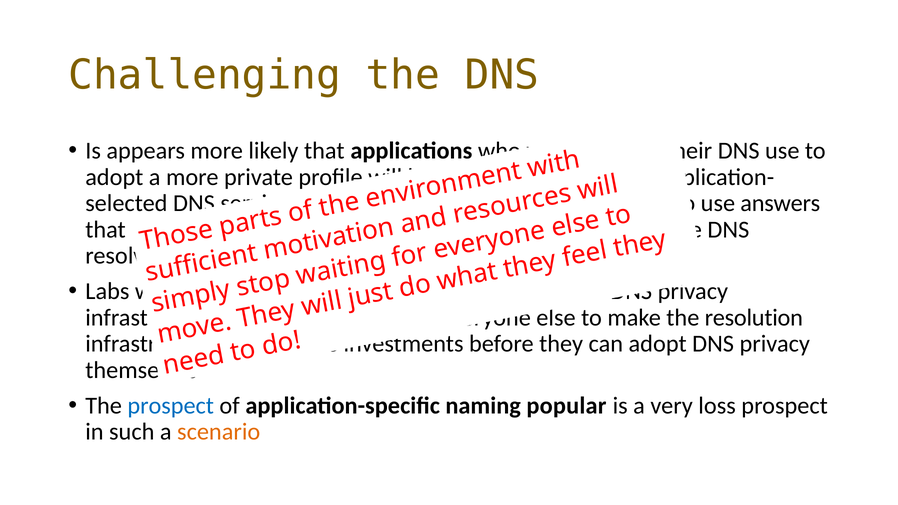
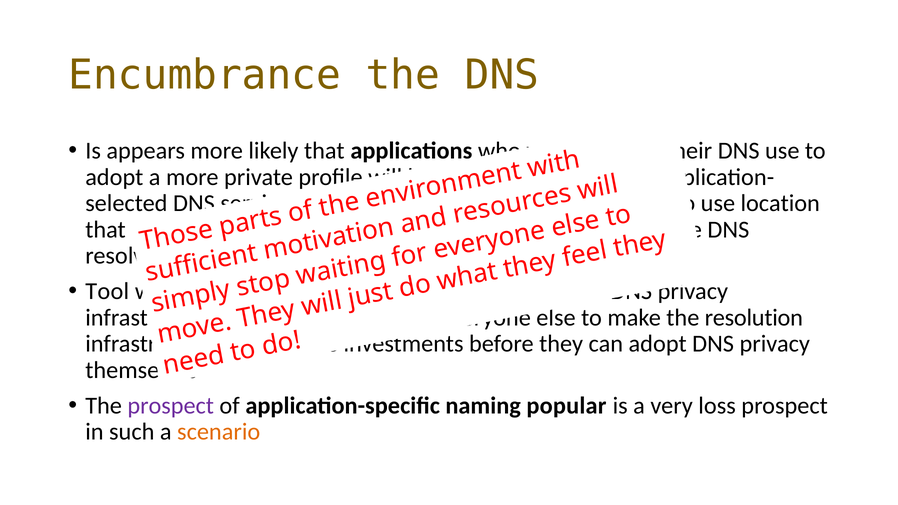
Challenging: Challenging -> Encumbrance
answers: answers -> location
Labs: Labs -> Tool
prospect at (171, 406) colour: blue -> purple
